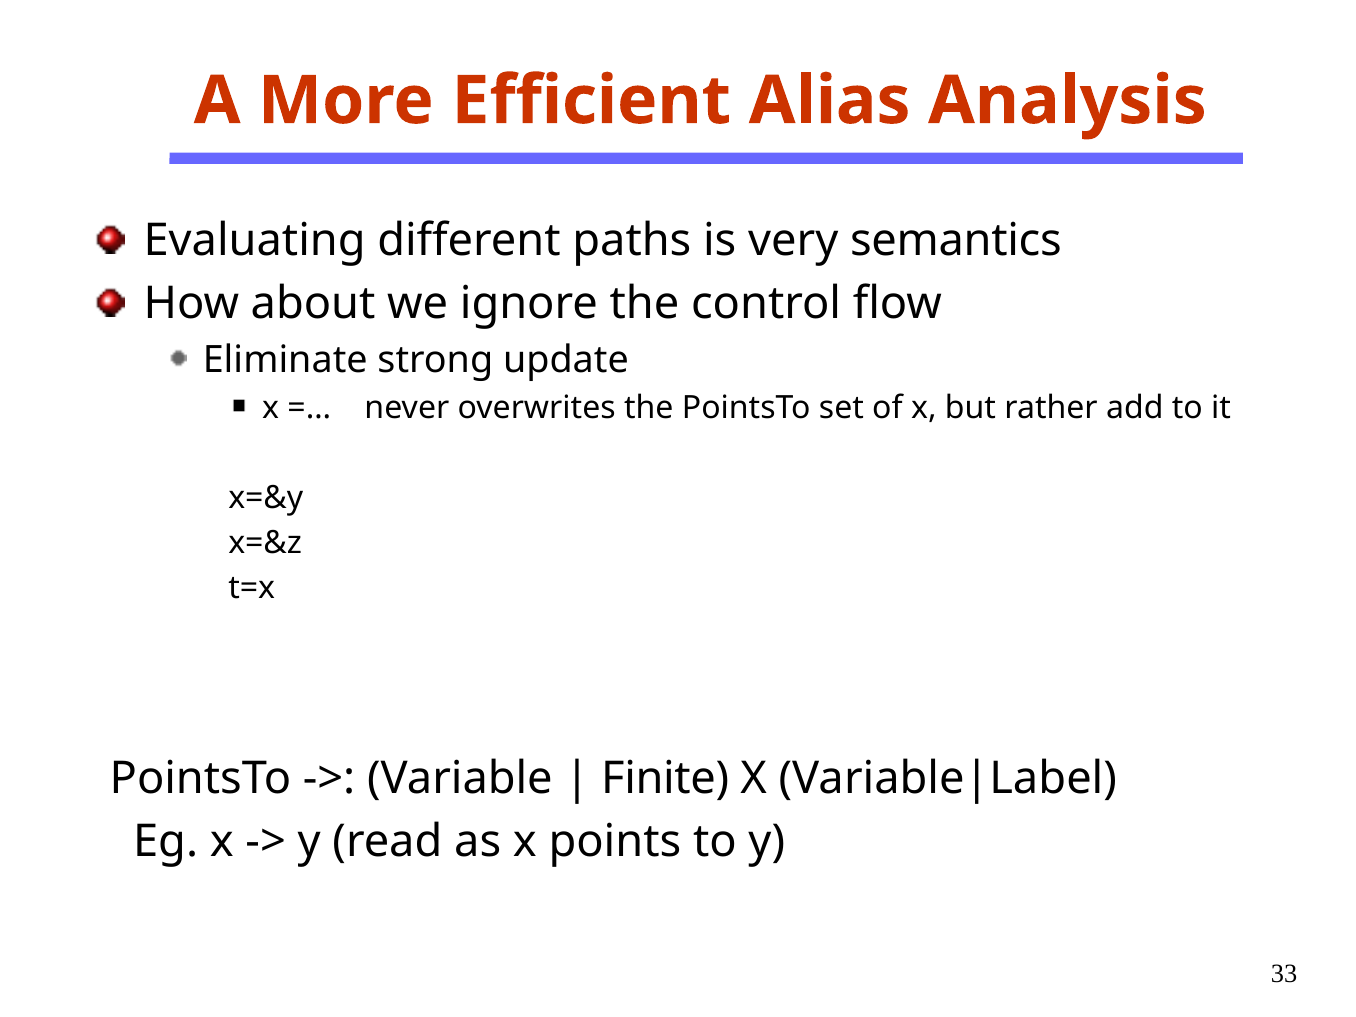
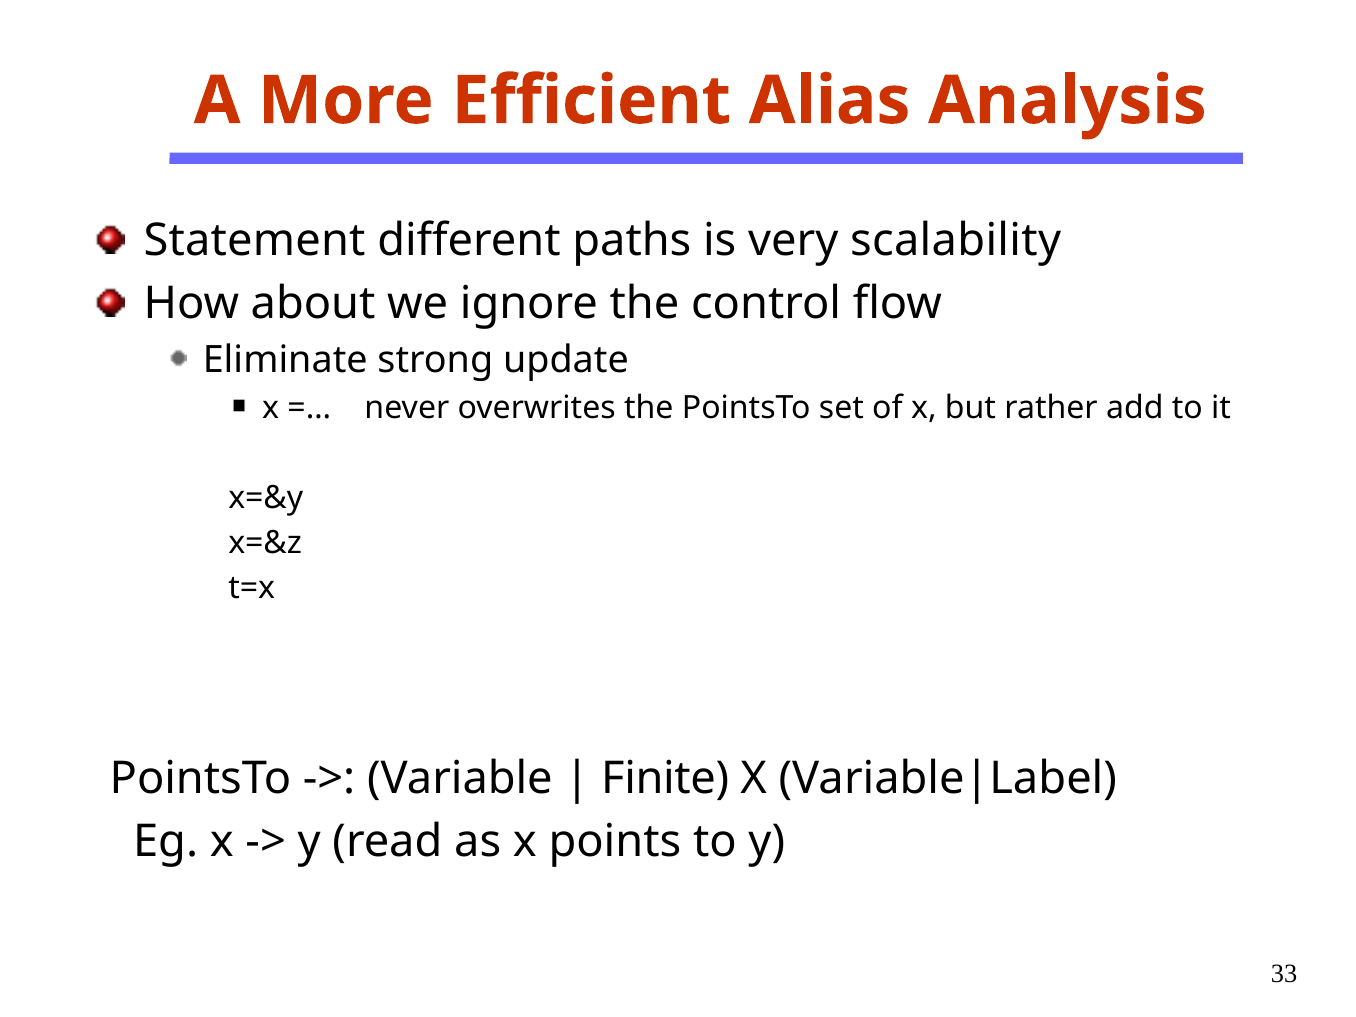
Evaluating: Evaluating -> Statement
semantics: semantics -> scalability
